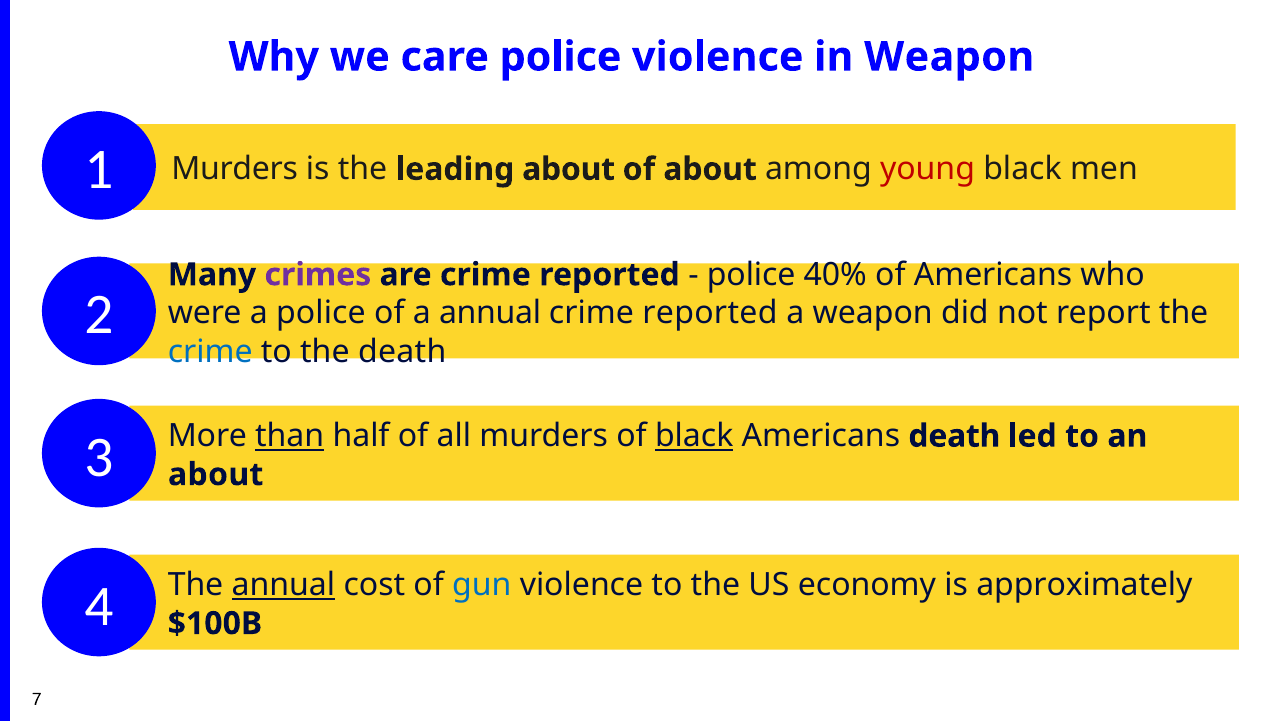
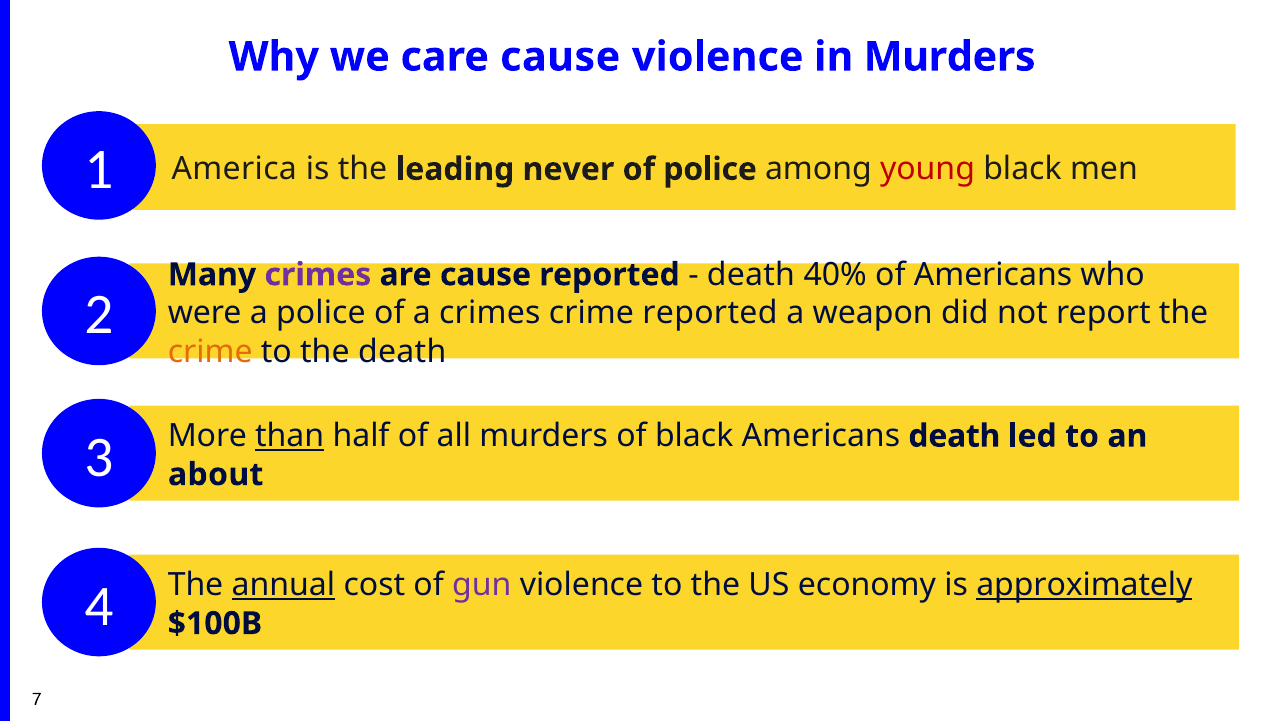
care police: police -> cause
in Weapon: Weapon -> Murders
Murders at (235, 169): Murders -> America
leading about: about -> never
of about: about -> police
are crime: crime -> cause
police at (751, 275): police -> death
a annual: annual -> crimes
crime at (210, 351) colour: blue -> orange
black at (694, 436) underline: present -> none
gun colour: blue -> purple
approximately underline: none -> present
